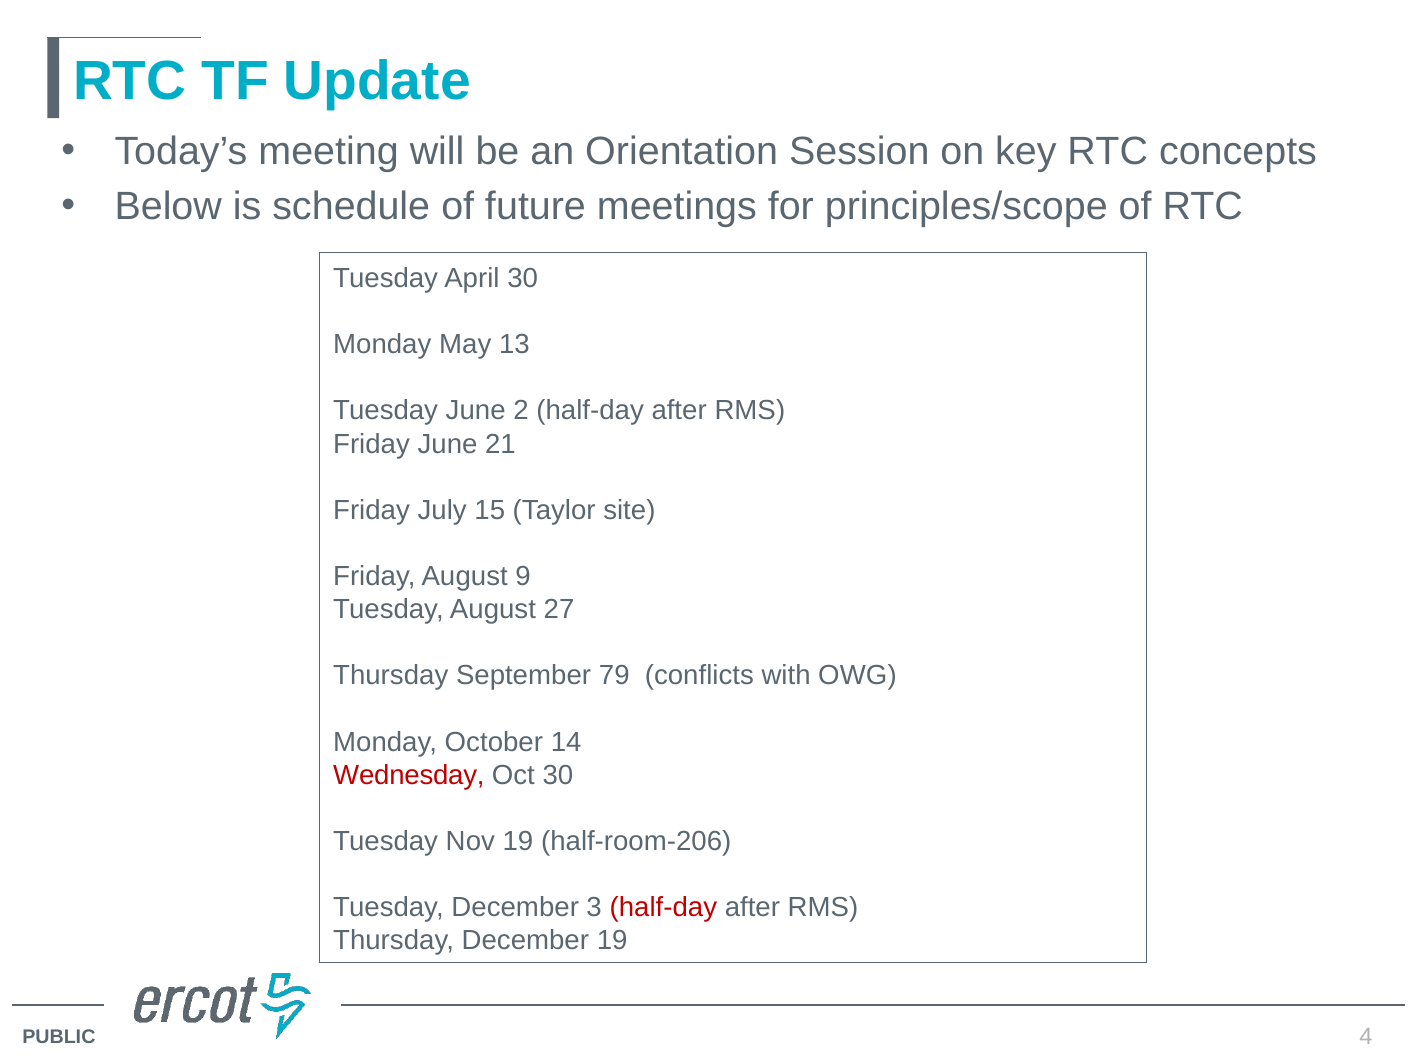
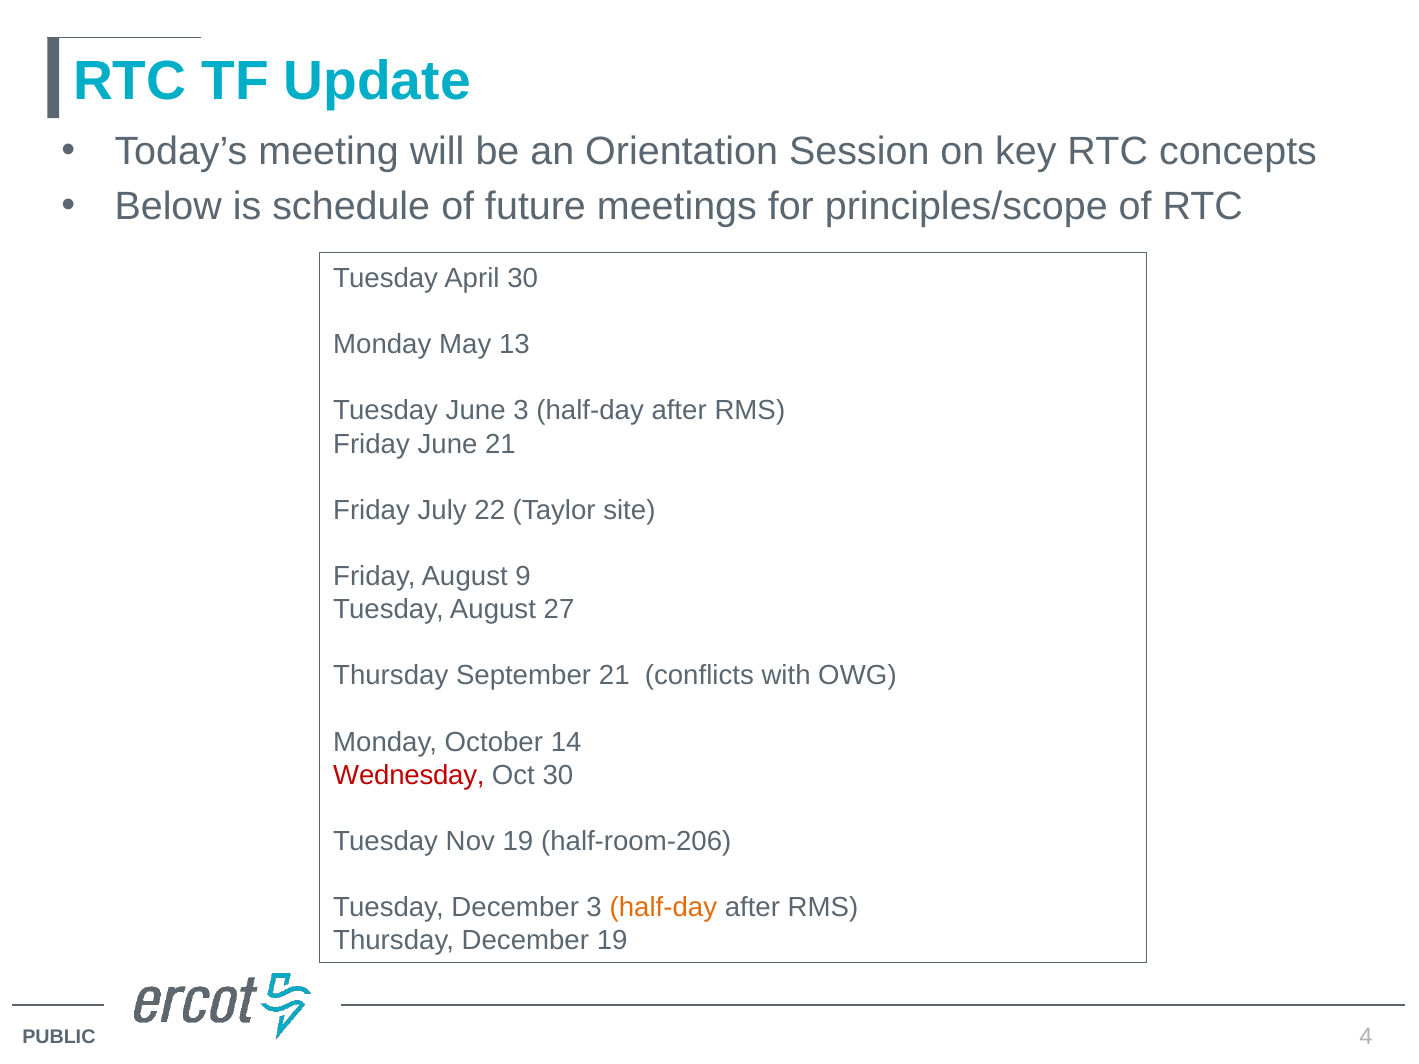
June 2: 2 -> 3
15: 15 -> 22
September 79: 79 -> 21
half-day at (663, 908) colour: red -> orange
